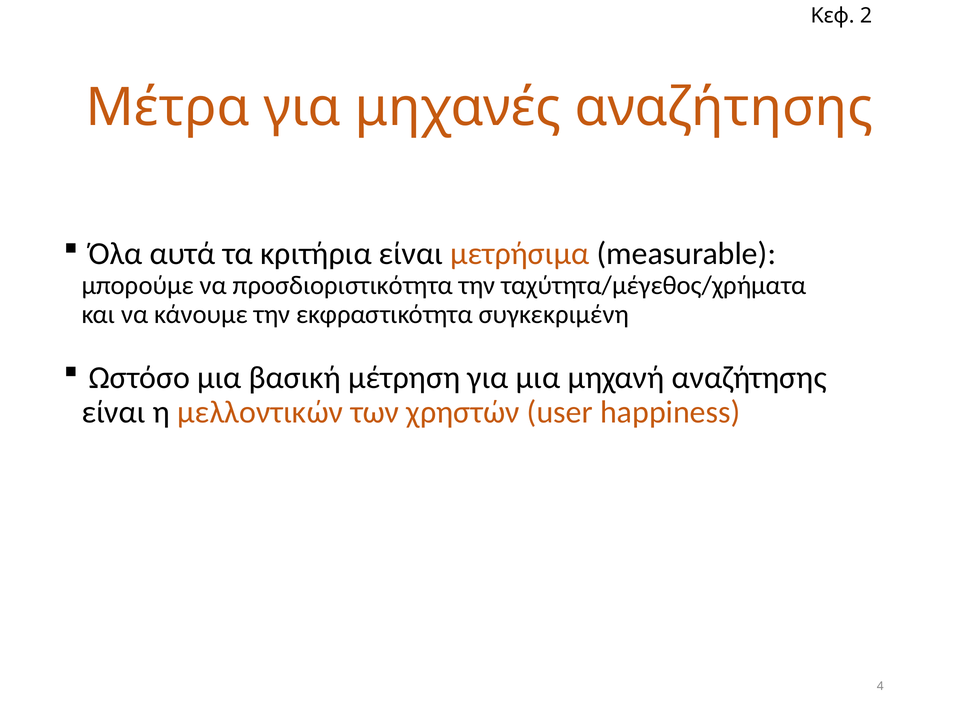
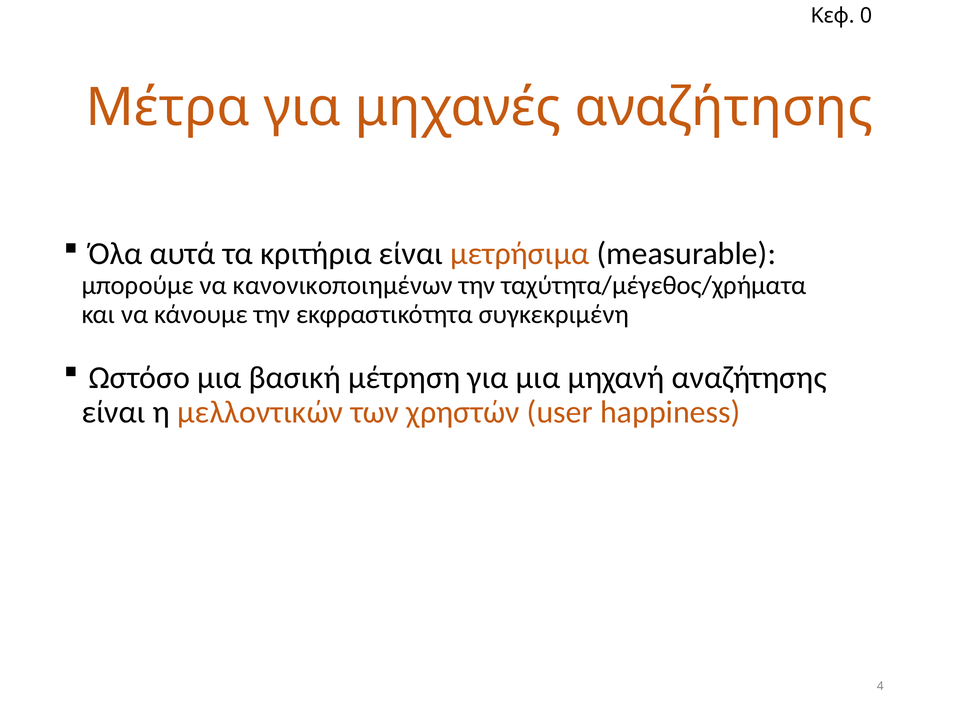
2: 2 -> 0
προσδιοριστικότητα: προσδιοριστικότητα -> κανονικοποιημένων
